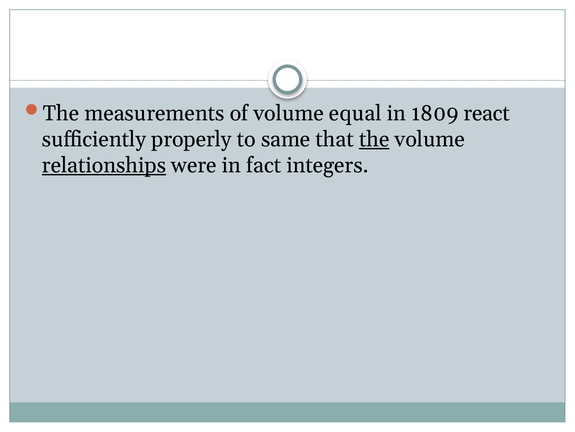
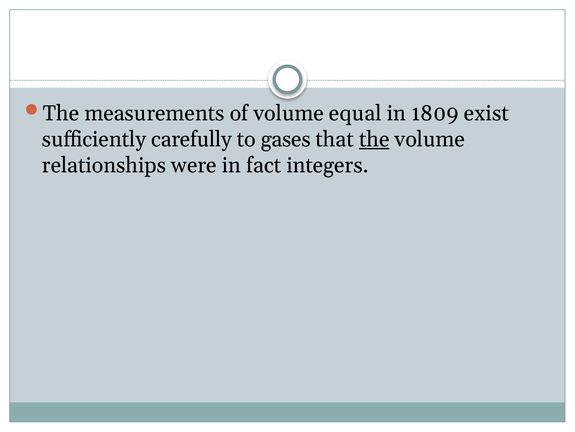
react: react -> exist
properly: properly -> carefully
same: same -> gases
relationships underline: present -> none
